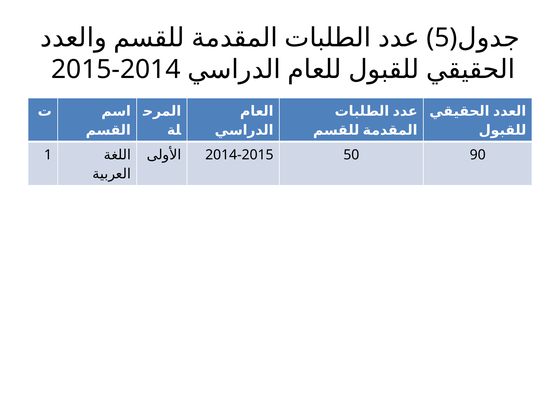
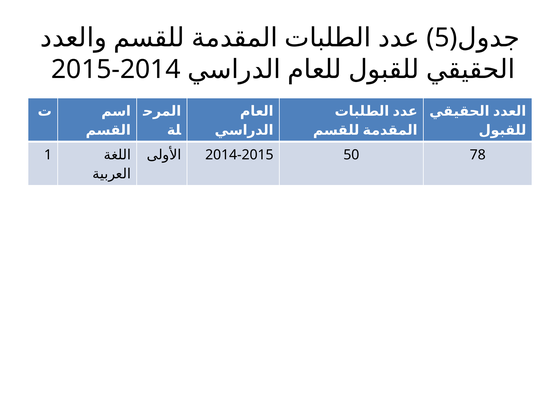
90: 90 -> 78
